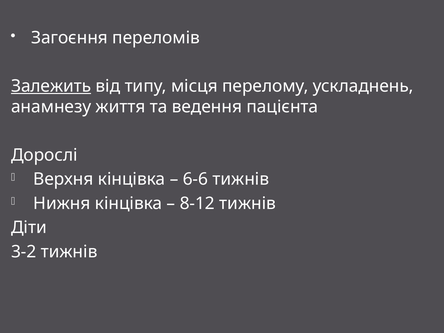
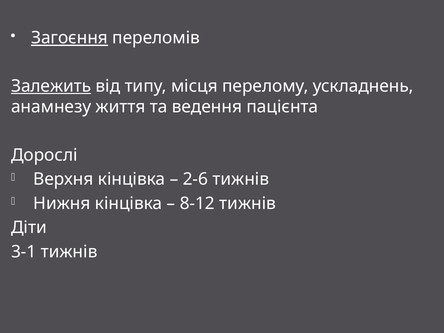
Загоєння underline: none -> present
6-6: 6-6 -> 2-6
3-2: 3-2 -> 3-1
